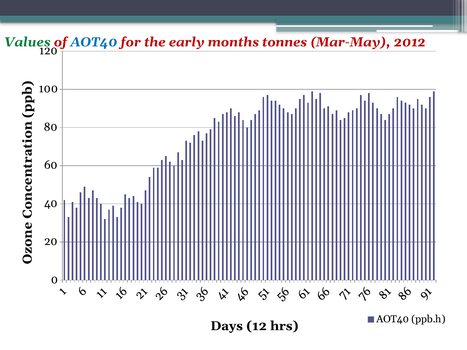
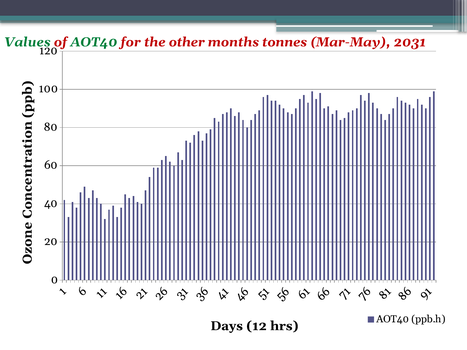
AOT40 at (94, 42) colour: blue -> green
early: early -> other
2012: 2012 -> 2031
